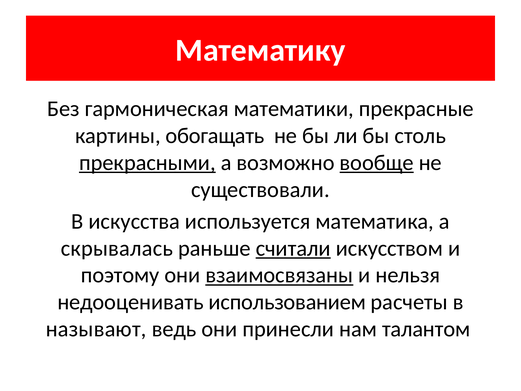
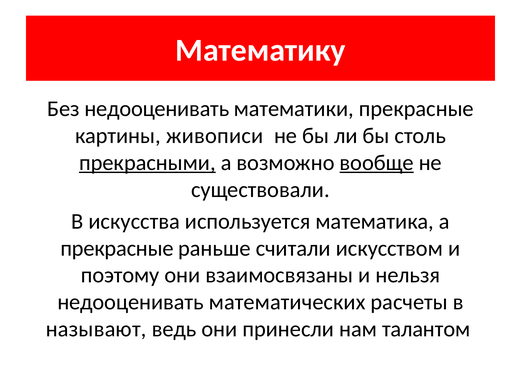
Без гармоническая: гармоническая -> недооценивать
обогащать: обогащать -> живописи
скрывалась at (117, 248): скрывалась -> прекрасные
считали underline: present -> none
взаимосвязаны underline: present -> none
использованием: использованием -> математических
